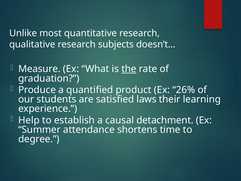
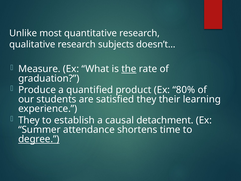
26%: 26% -> 80%
satisfied laws: laws -> they
Help at (29, 120): Help -> They
degree underline: none -> present
